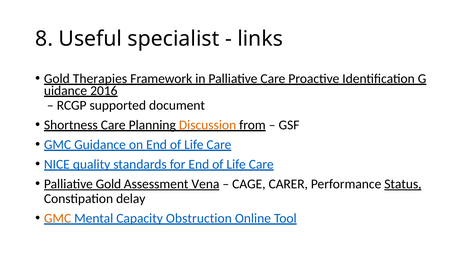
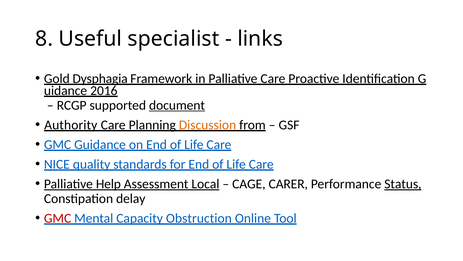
Therapies: Therapies -> Dysphagia
document underline: none -> present
Shortness: Shortness -> Authority
Palliative Gold: Gold -> Help
Vena: Vena -> Local
GMC at (58, 218) colour: orange -> red
